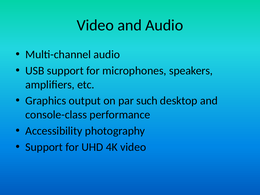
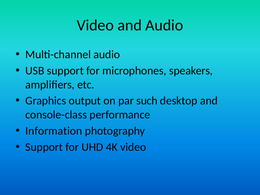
Accessibility: Accessibility -> Information
